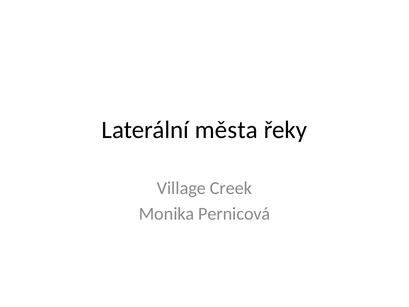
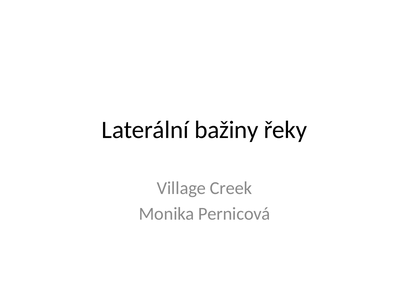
města: města -> bažiny
